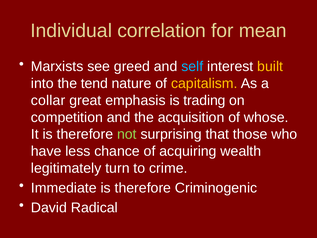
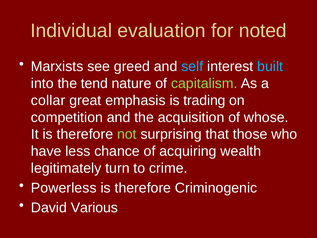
correlation: correlation -> evaluation
mean: mean -> noted
built colour: yellow -> light blue
capitalism colour: yellow -> light green
Immediate: Immediate -> Powerless
Radical: Radical -> Various
